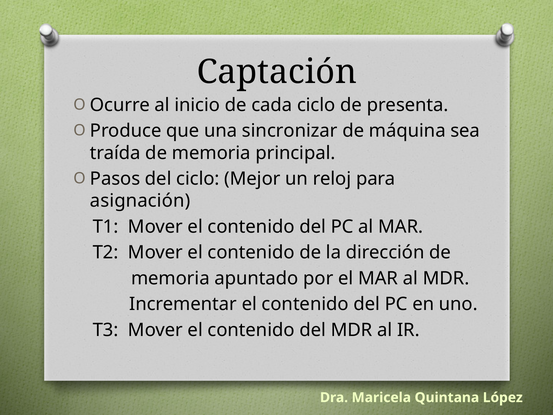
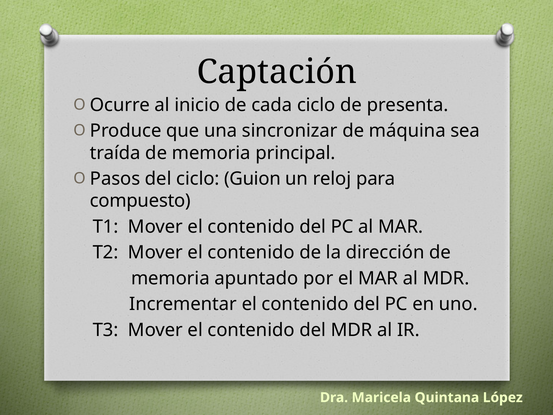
Mejor: Mejor -> Guion
asignación: asignación -> compuesto
